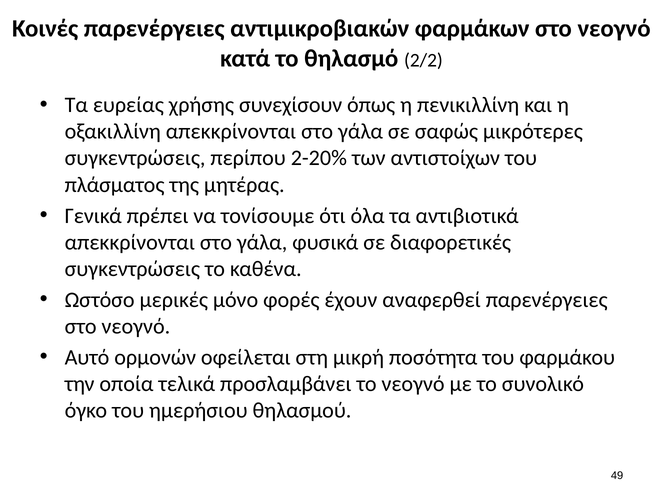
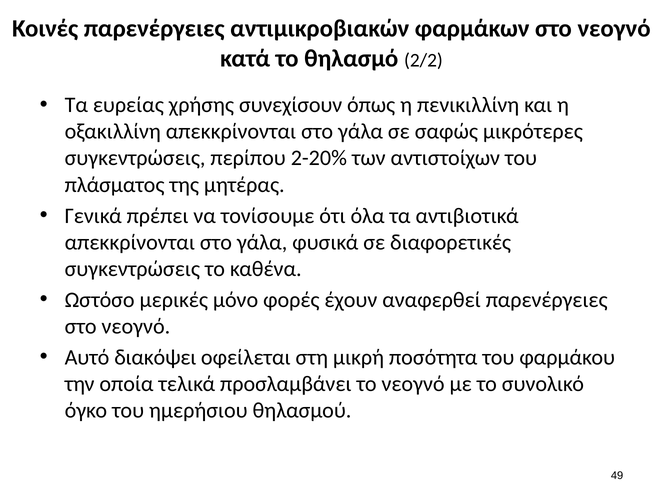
ορμονών: ορμονών -> διακόψει
